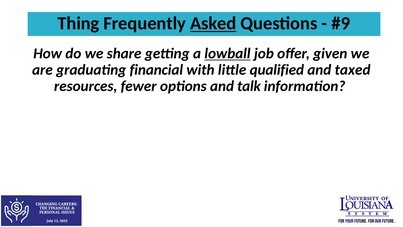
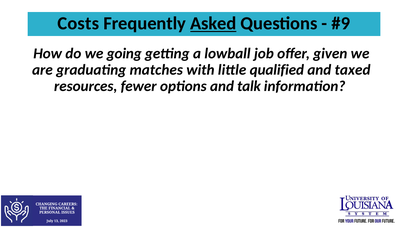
Thing: Thing -> Costs
share: share -> going
lowball underline: present -> none
graduating financial: financial -> matches
